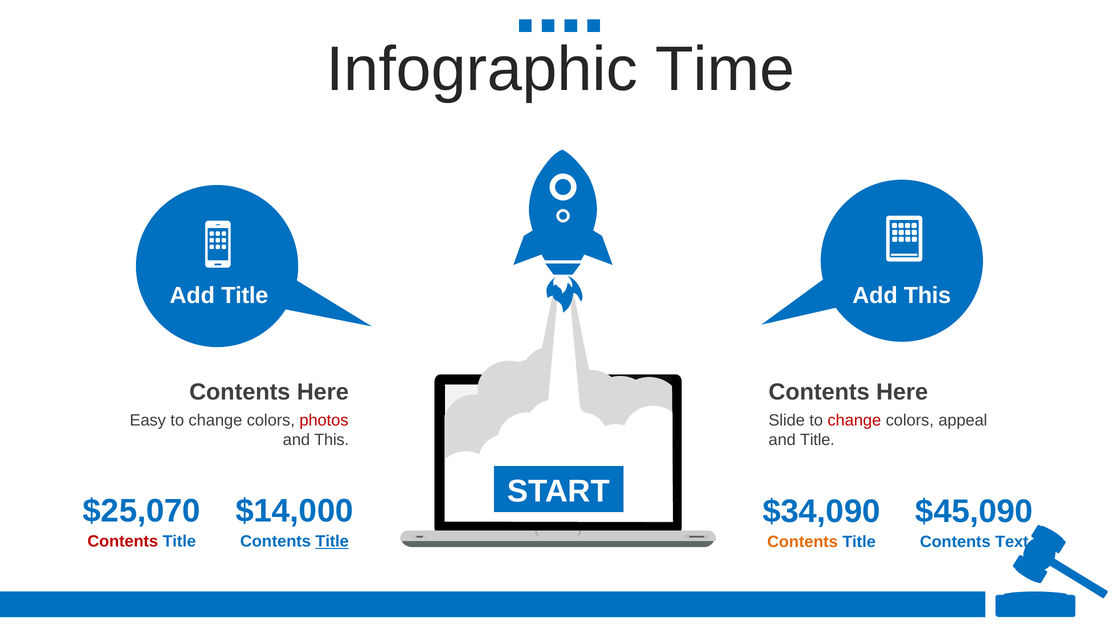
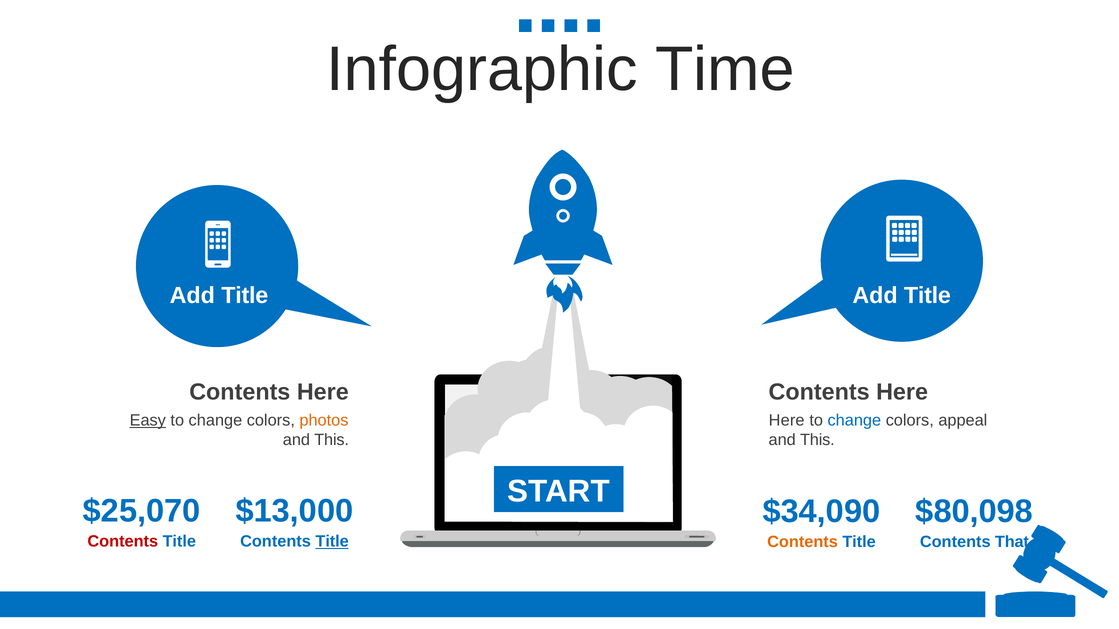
This at (927, 296): This -> Title
Easy underline: none -> present
photos colour: red -> orange
Slide at (787, 421): Slide -> Here
change at (854, 421) colour: red -> blue
Title at (817, 440): Title -> This
$14,000: $14,000 -> $13,000
$45,090: $45,090 -> $80,098
Text: Text -> That
